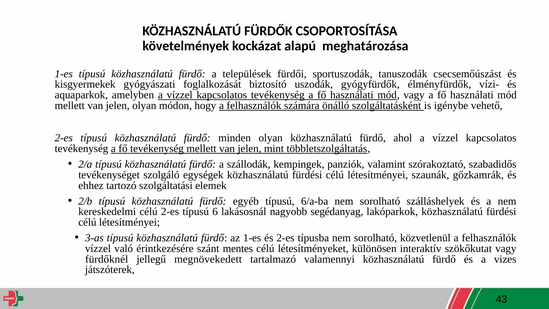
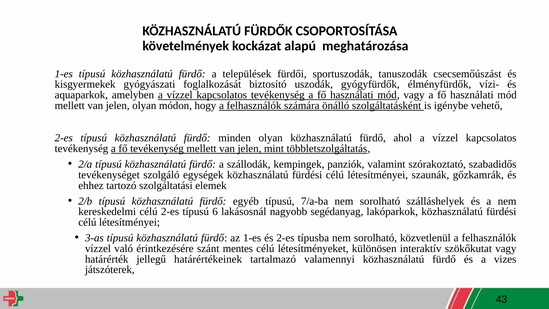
6/a-ba: 6/a-ba -> 7/a-ba
fürdőknél: fürdőknél -> határérték
megnövekedett: megnövekedett -> határértékeinek
